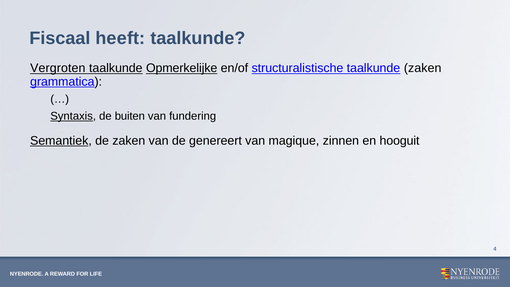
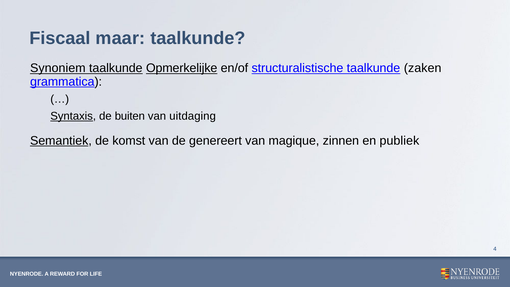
heeft: heeft -> maar
Vergroten: Vergroten -> Synoniem
fundering: fundering -> uitdaging
de zaken: zaken -> komst
hooguit: hooguit -> publiek
